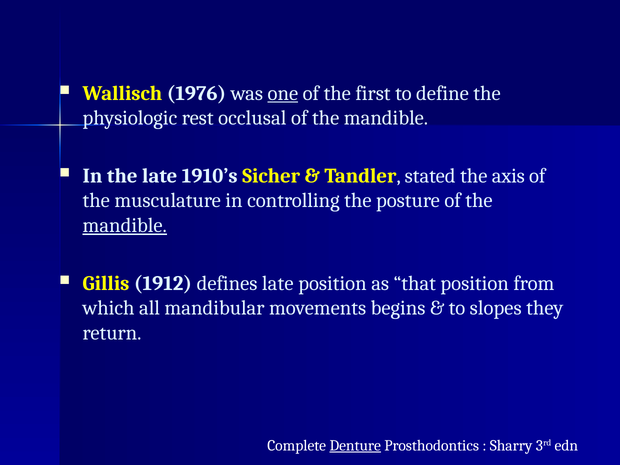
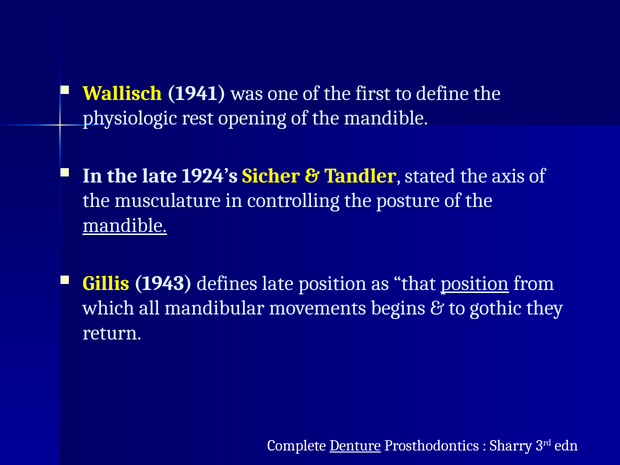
1976: 1976 -> 1941
one underline: present -> none
occlusal: occlusal -> opening
1910’s: 1910’s -> 1924’s
1912: 1912 -> 1943
position at (475, 283) underline: none -> present
slopes: slopes -> gothic
